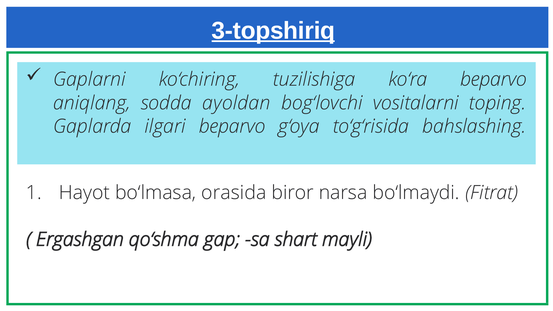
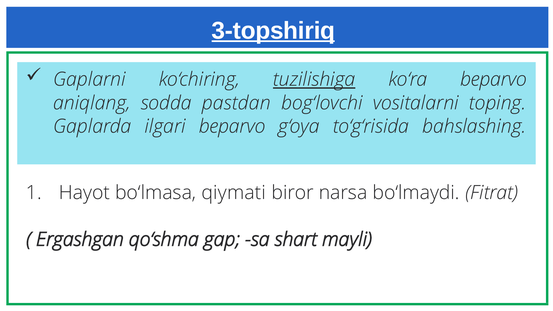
tuzilishiga underline: none -> present
ayoldan: ayoldan -> pastdan
orasida: orasida -> qiymati
